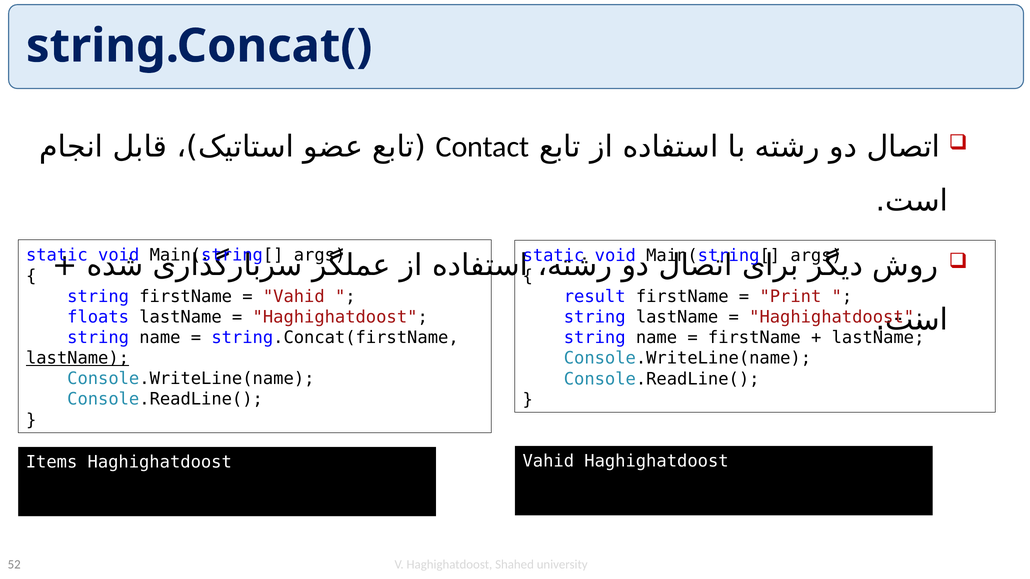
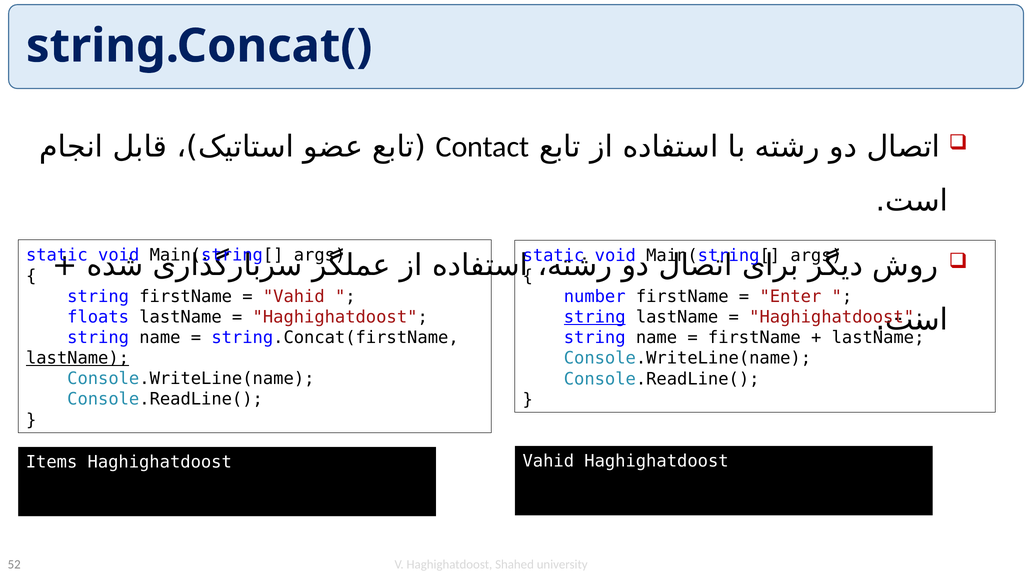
result: result -> number
Print: Print -> Enter
string at (595, 317) underline: none -> present
